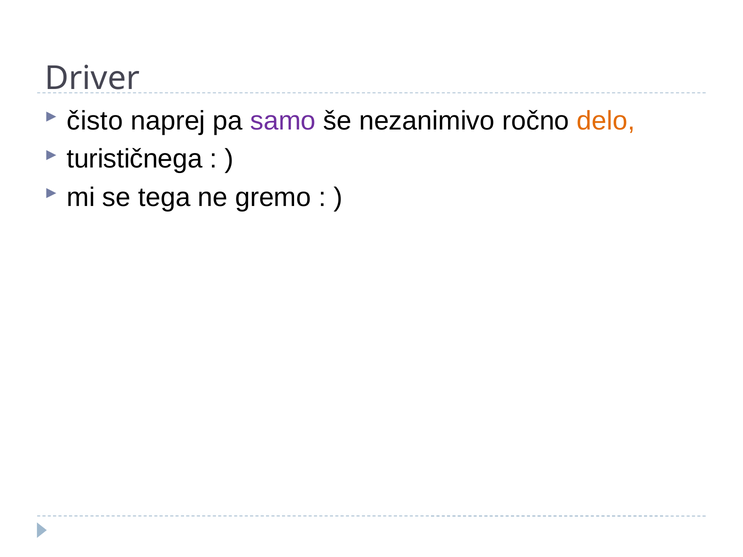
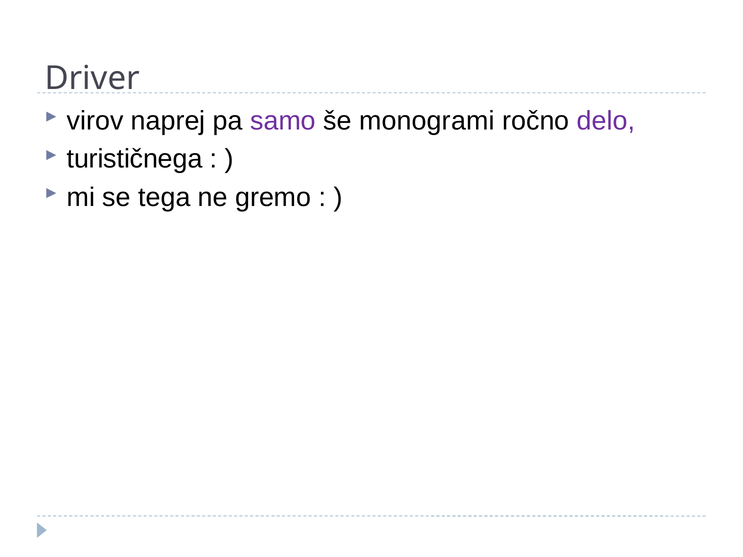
čisto: čisto -> virov
nezanimivo: nezanimivo -> monogrami
delo colour: orange -> purple
